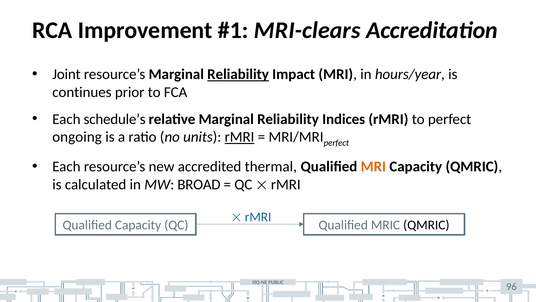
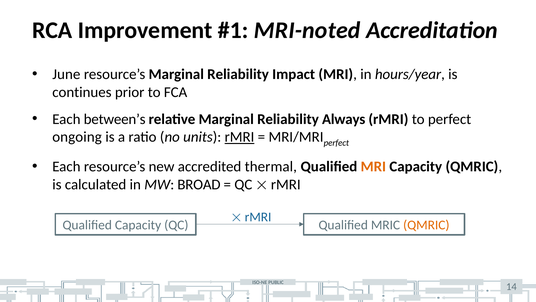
MRI-clears: MRI-clears -> MRI-noted
Joint: Joint -> June
Reliability at (238, 74) underline: present -> none
schedule’s: schedule’s -> between’s
Indices: Indices -> Always
QMRIC at (426, 225) colour: black -> orange
96: 96 -> 14
